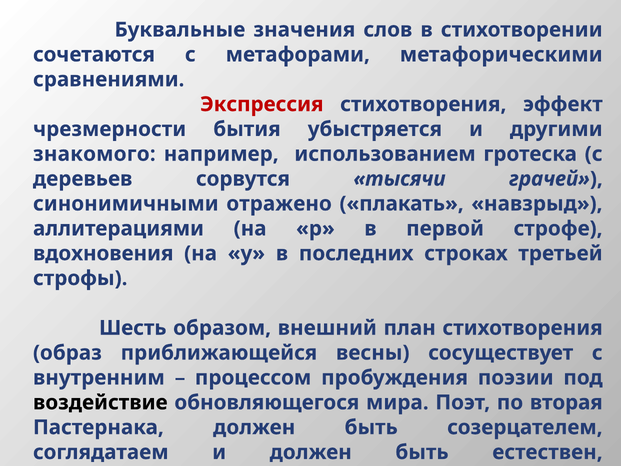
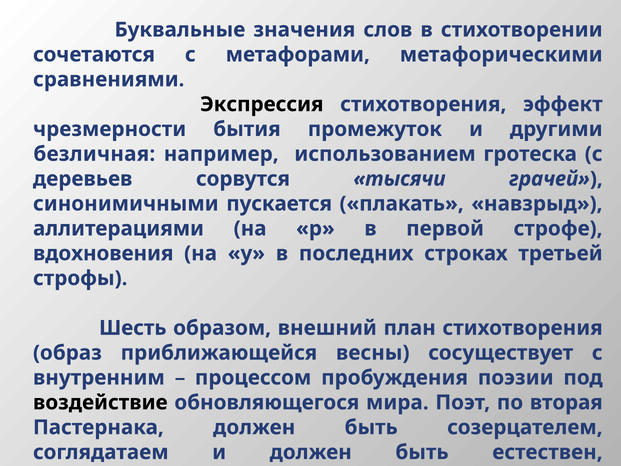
Экспрессия colour: red -> black
убыстряется: убыстряется -> промежуток
знакомого: знакомого -> безличная
отражено: отражено -> пускается
